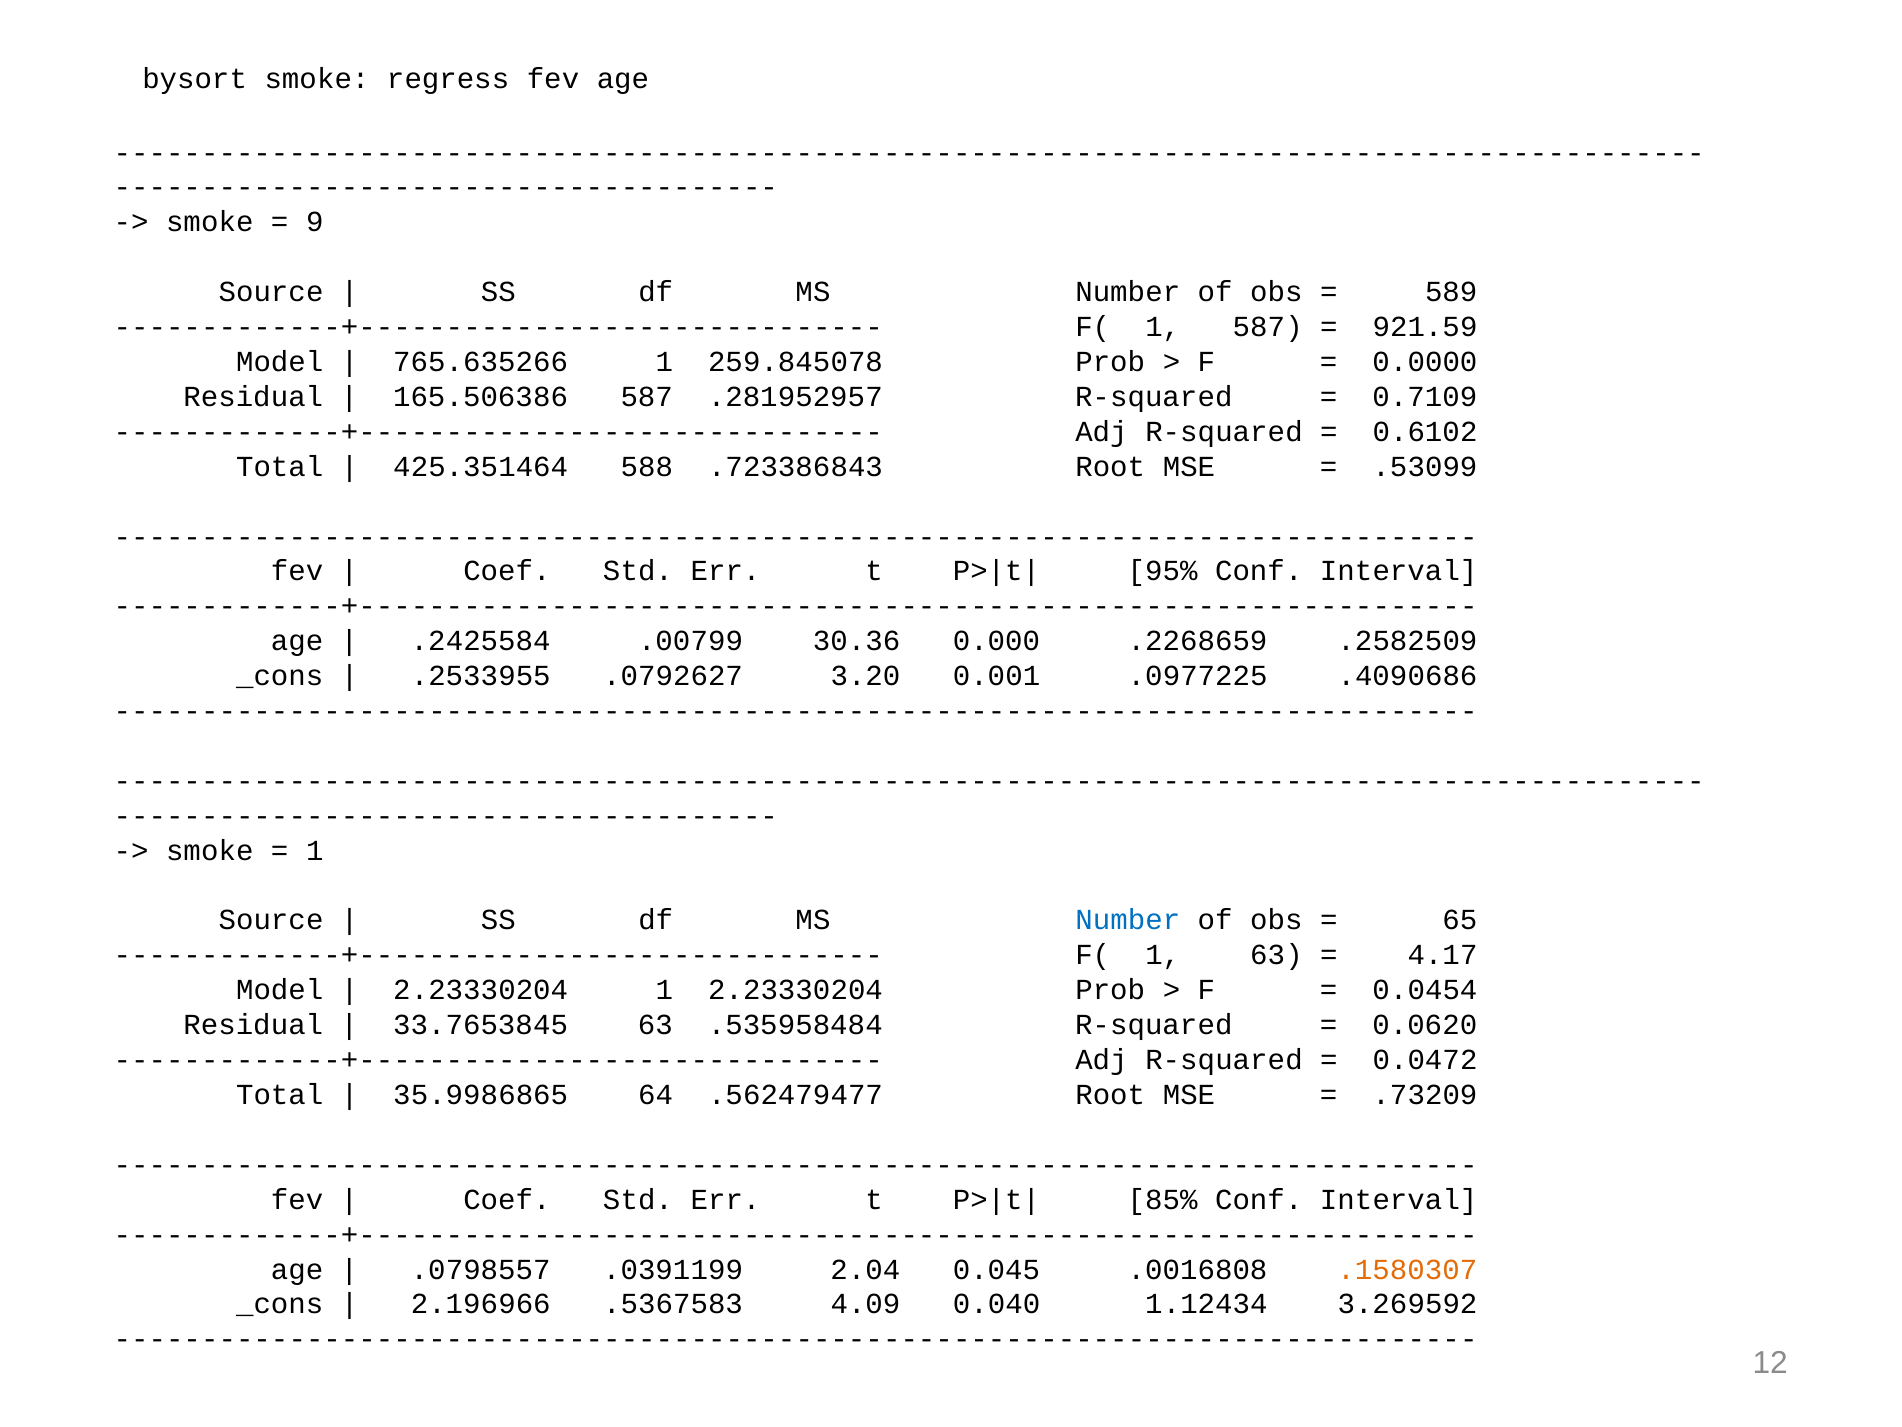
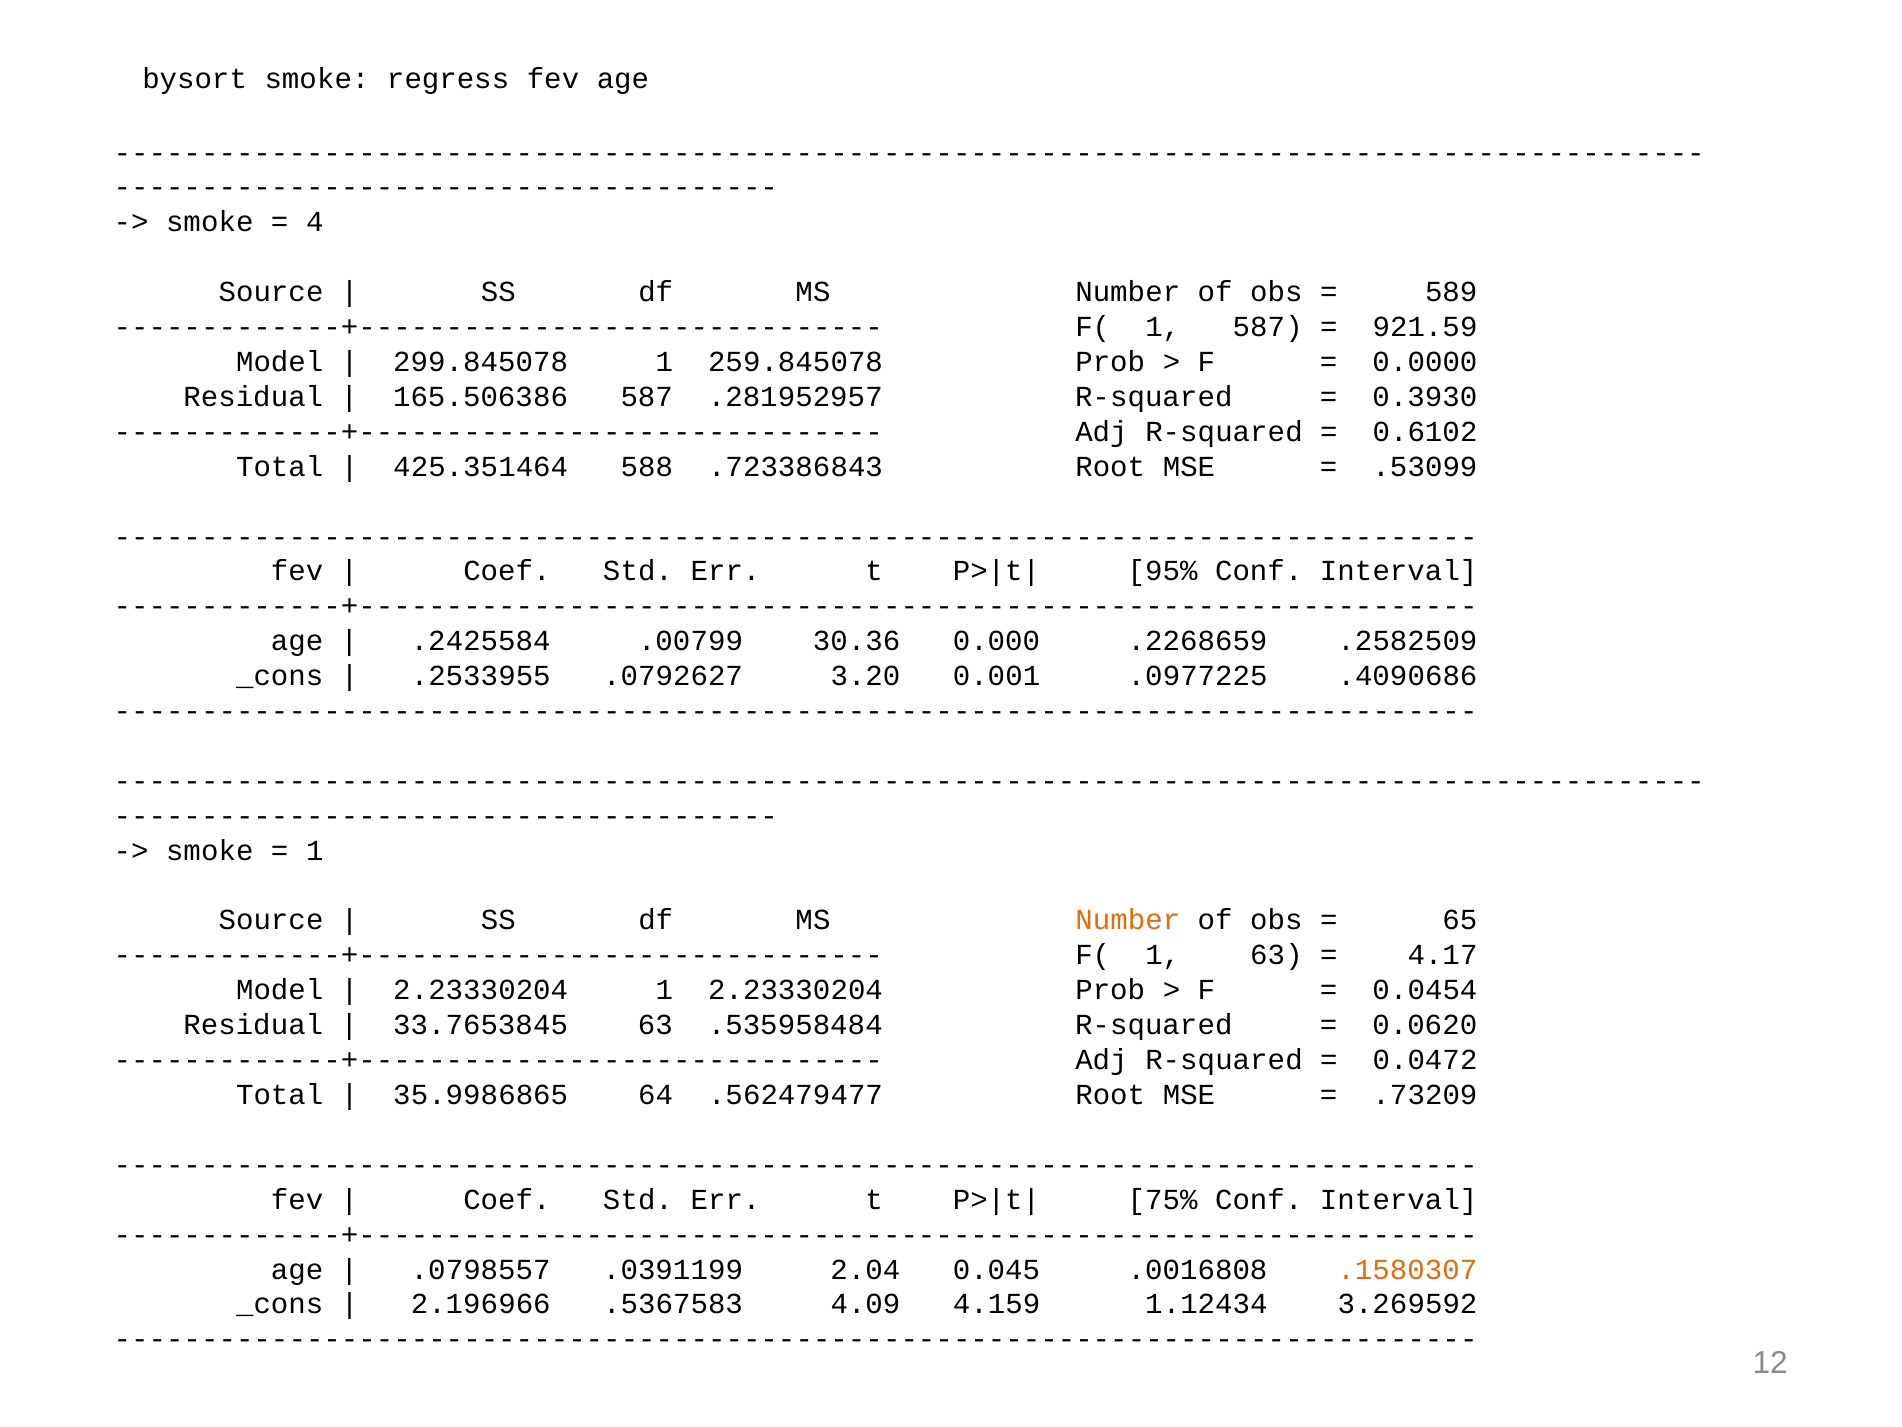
9: 9 -> 4
765.635266: 765.635266 -> 299.845078
0.7109: 0.7109 -> 0.3930
Number at (1128, 920) colour: blue -> orange
85%: 85% -> 75%
0.040: 0.040 -> 4.159
